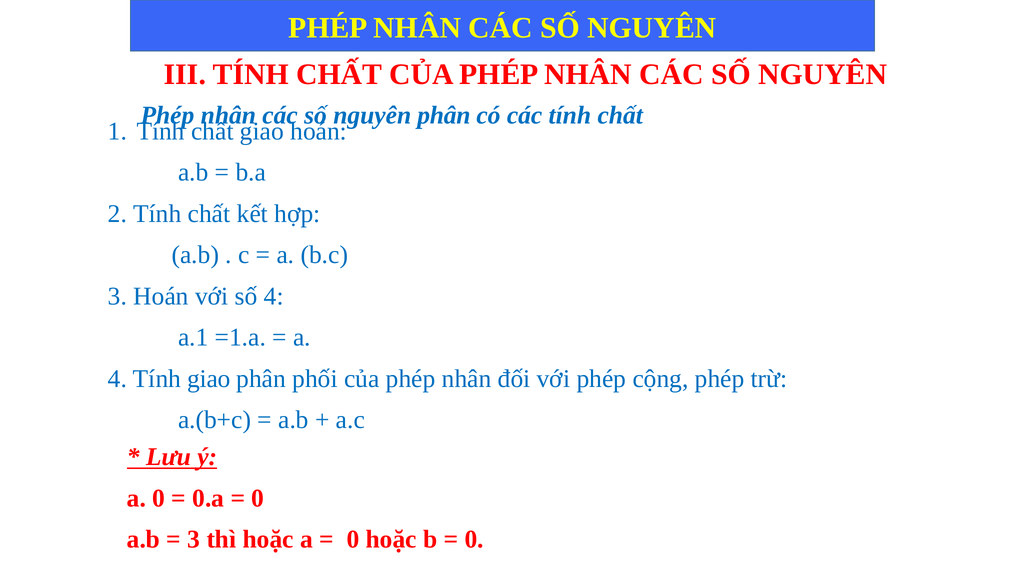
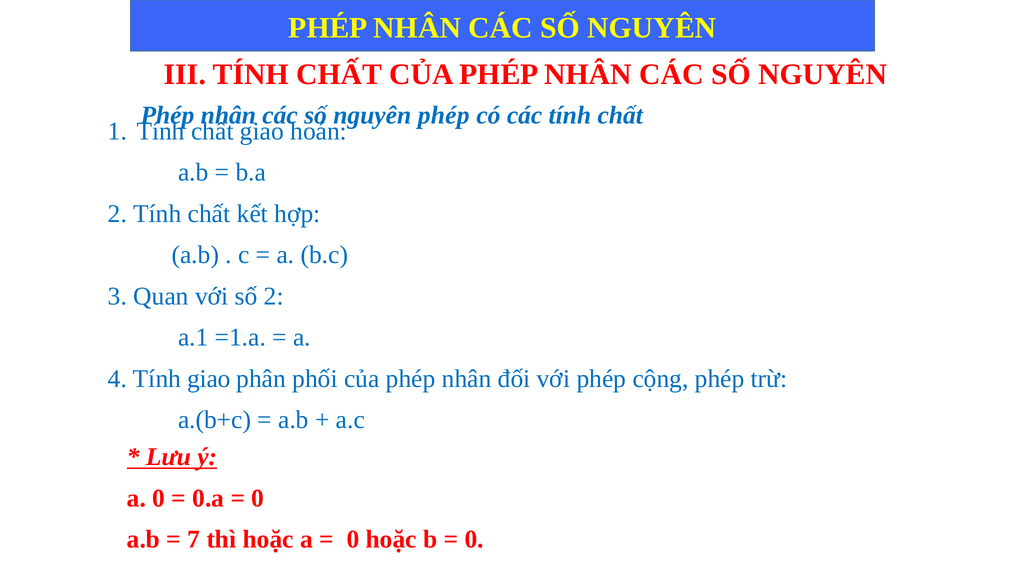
phân at (444, 115): phân -> phép
3 Hoán: Hoán -> Quan
số 4: 4 -> 2
3 at (194, 540): 3 -> 7
